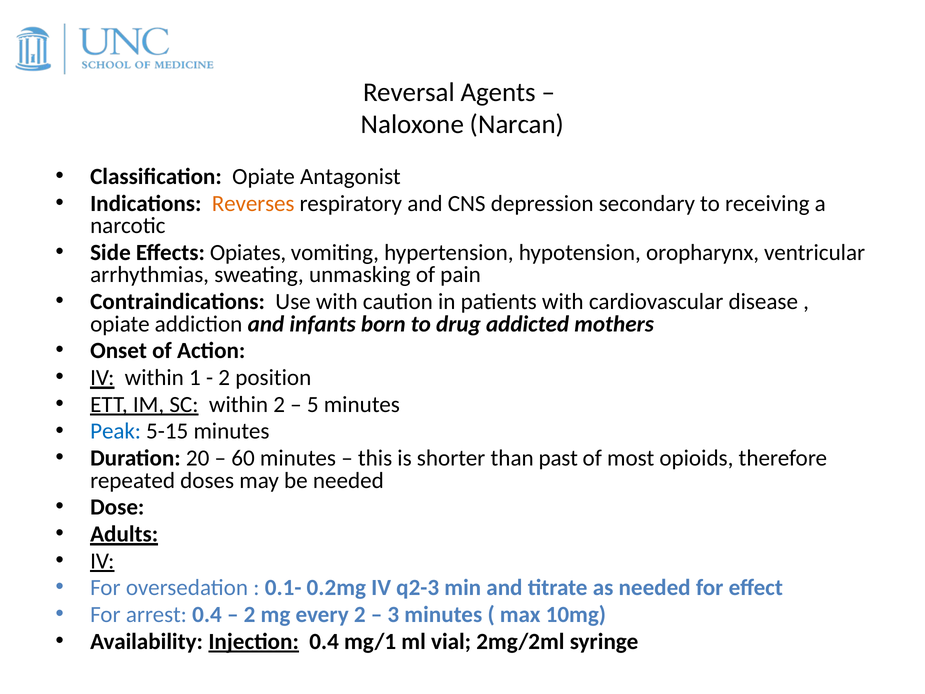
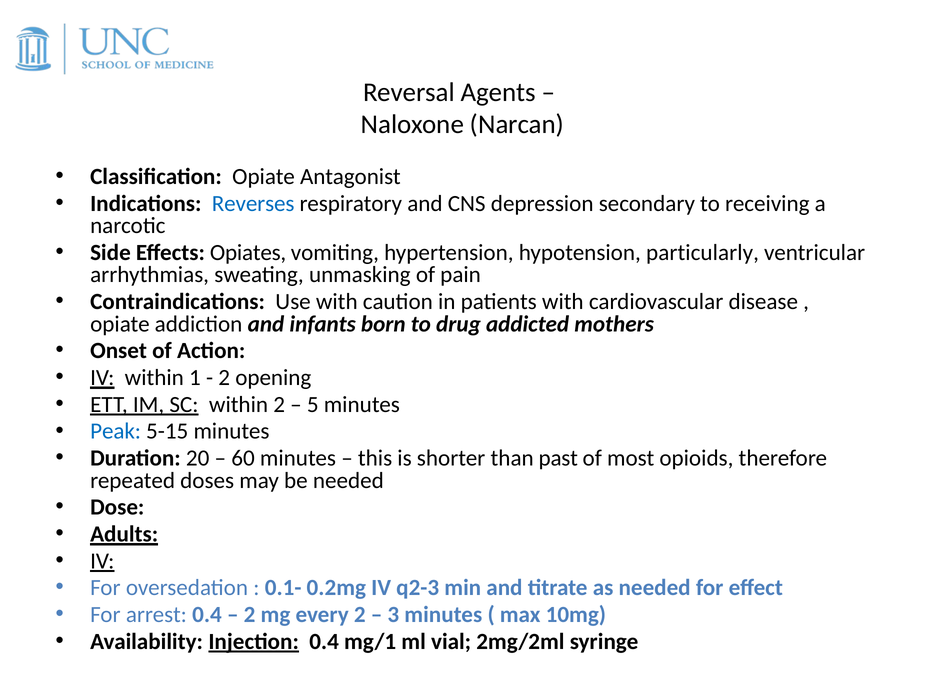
Reverses colour: orange -> blue
oropharynx: oropharynx -> particularly
position: position -> opening
